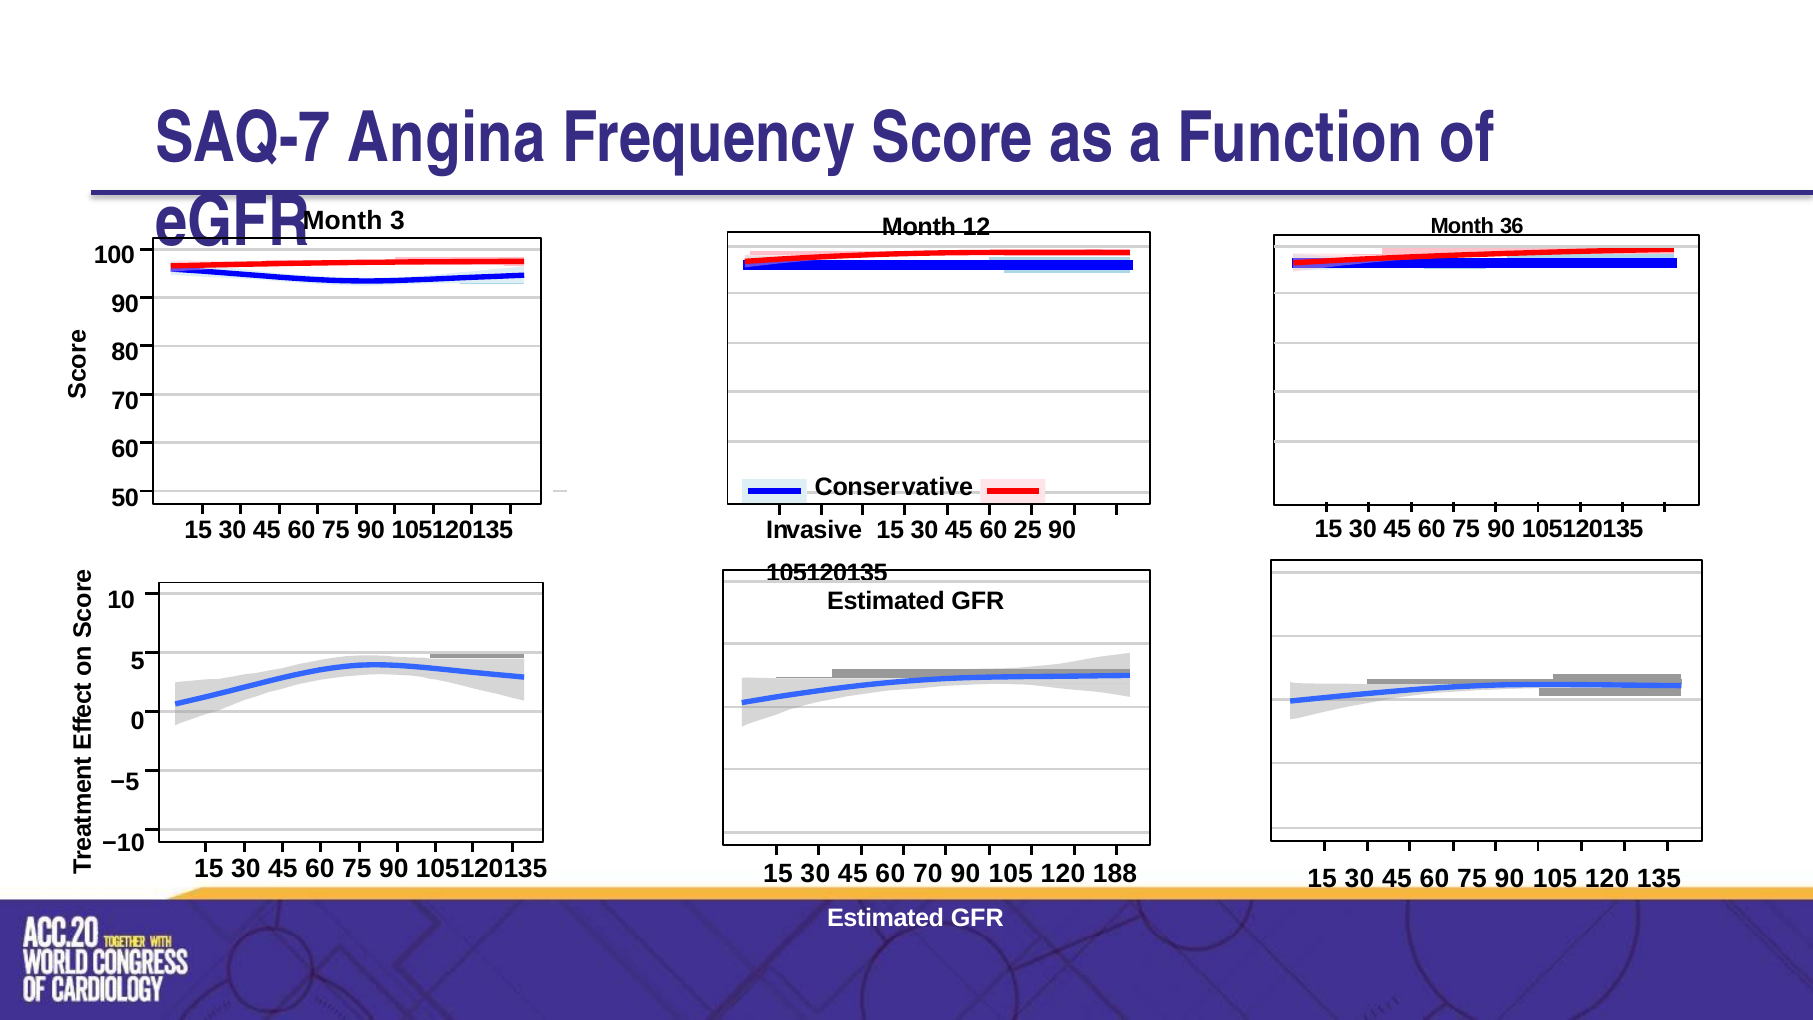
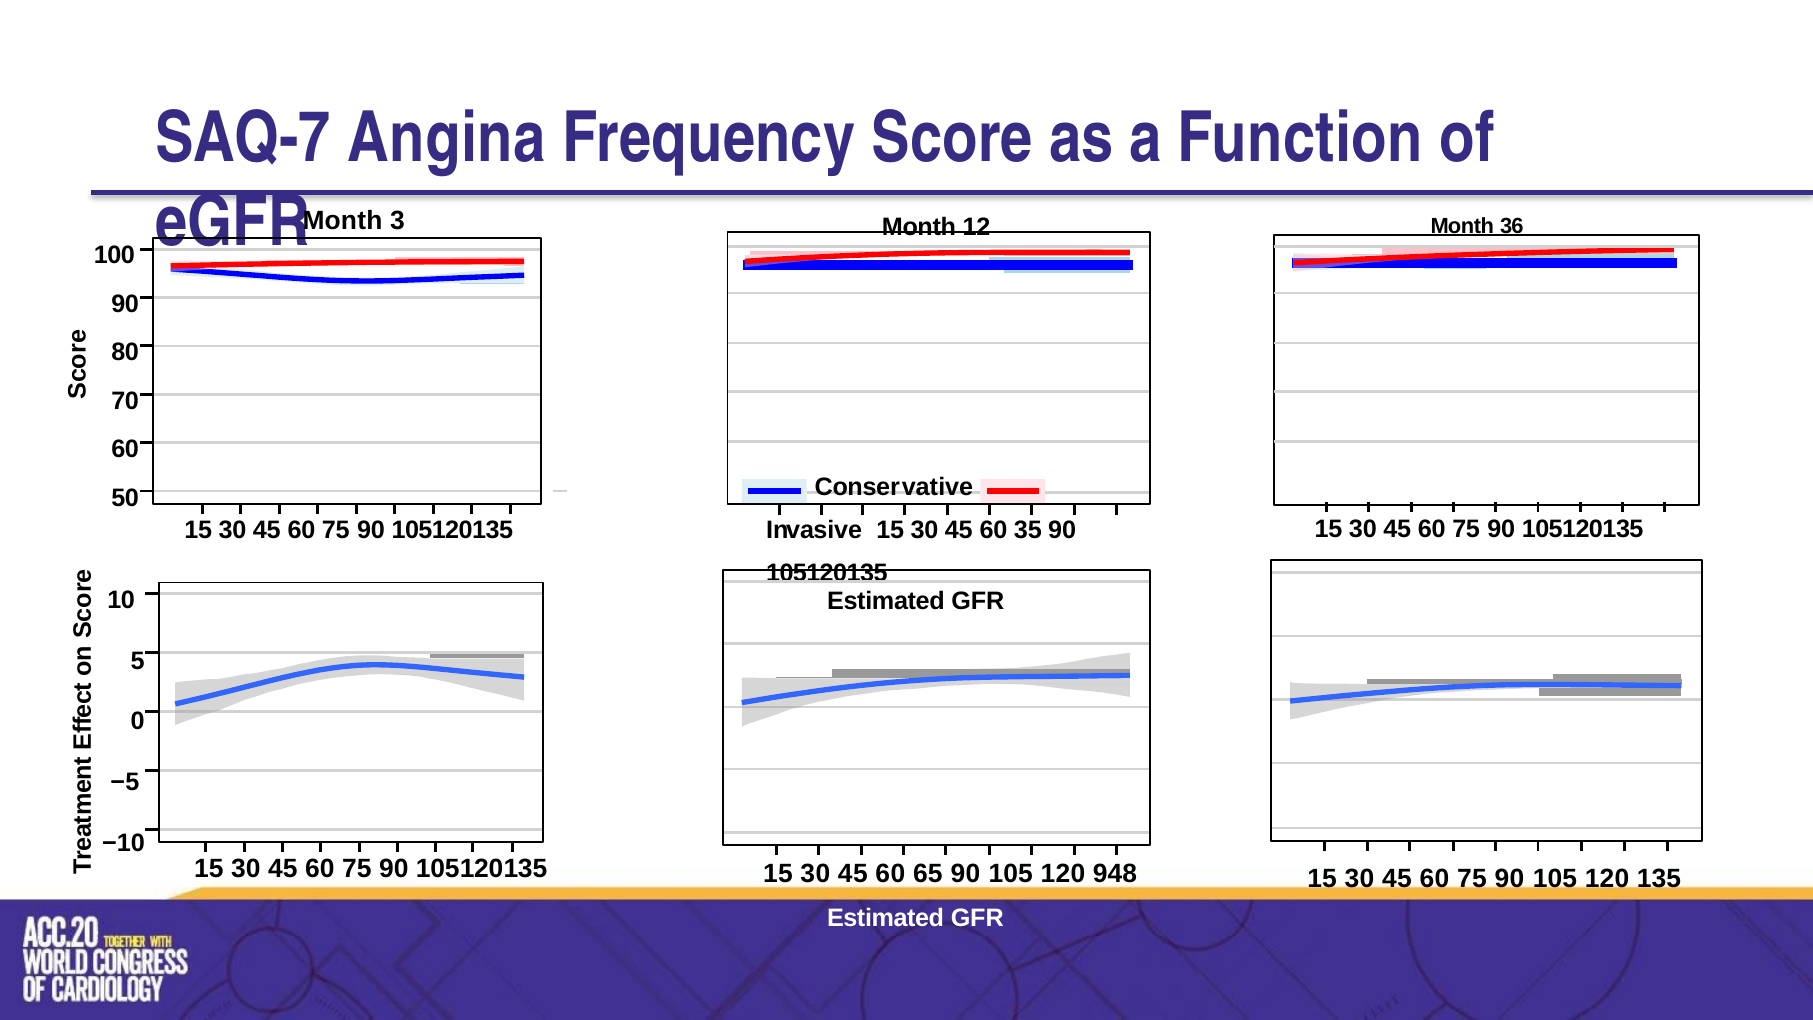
25: 25 -> 35
60 70: 70 -> 65
188: 188 -> 948
